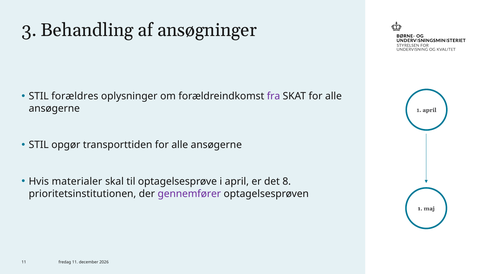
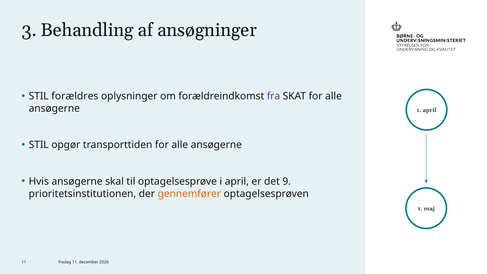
Hvis materialer: materialer -> ansøgerne
8: 8 -> 9
gennemfører colour: purple -> orange
